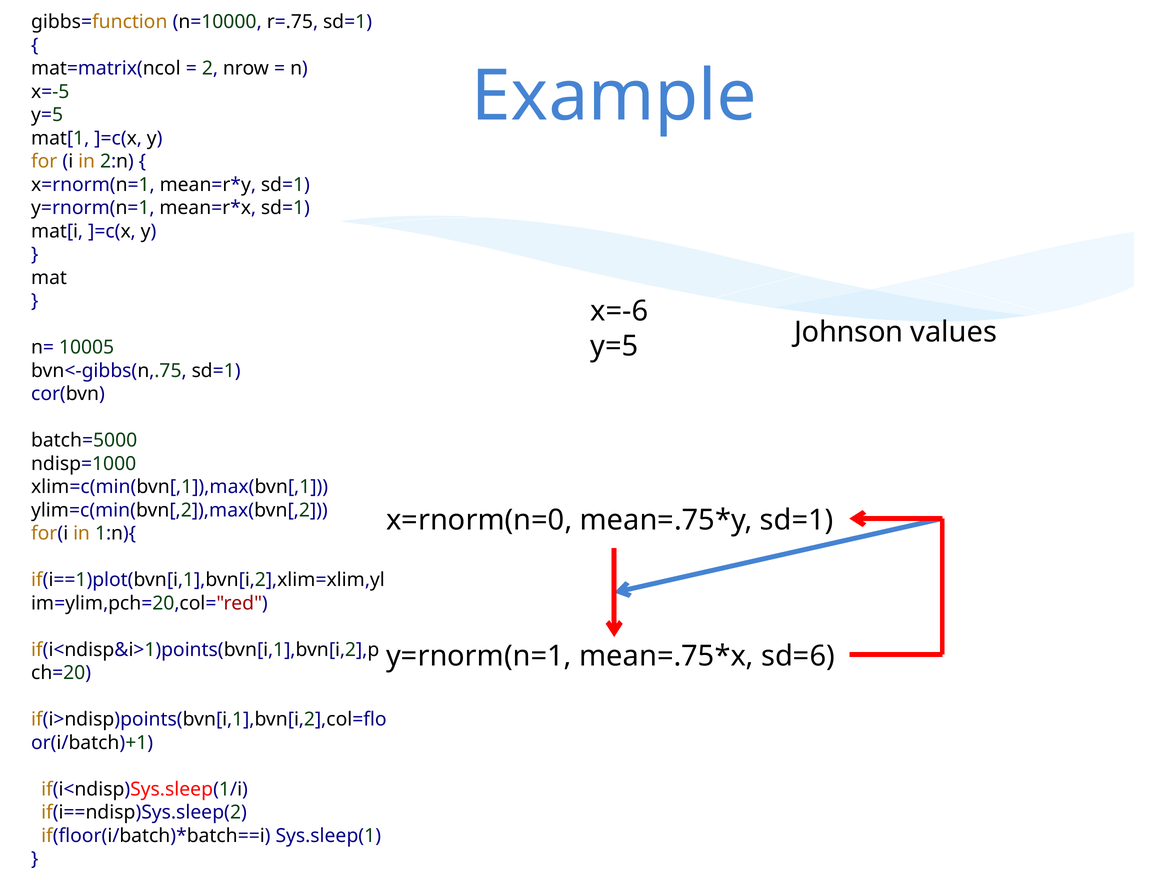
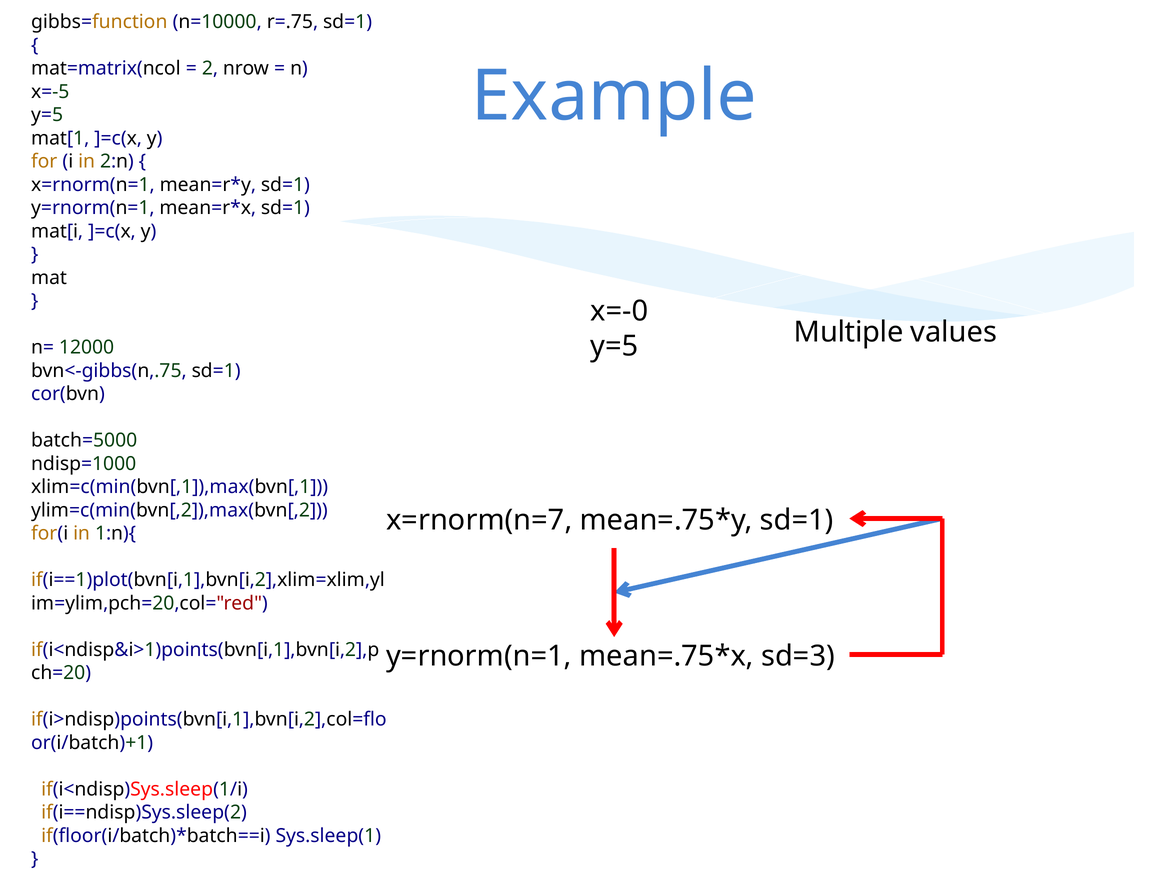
x=-6: x=-6 -> x=-0
Johnson: Johnson -> Multiple
10005: 10005 -> 12000
x=rnorm(n=0: x=rnorm(n=0 -> x=rnorm(n=7
sd=6: sd=6 -> sd=3
